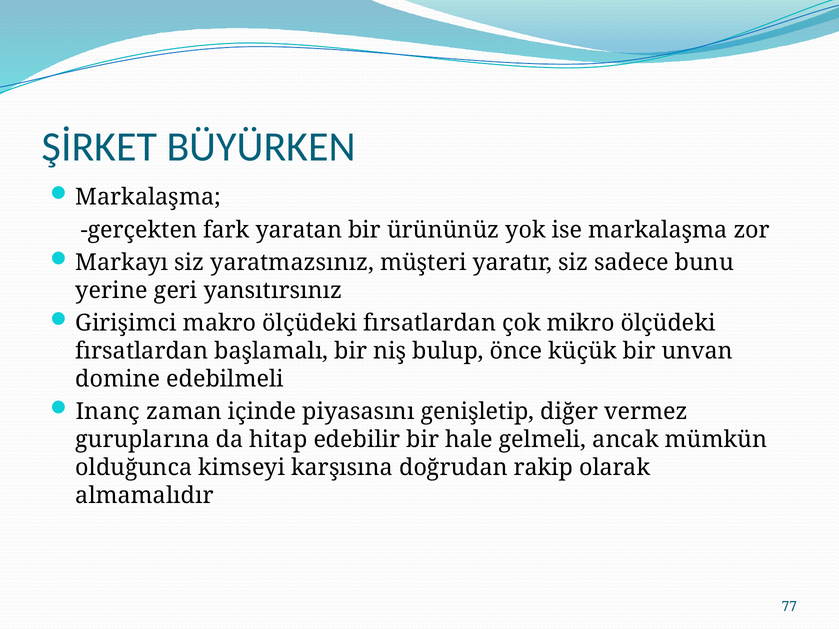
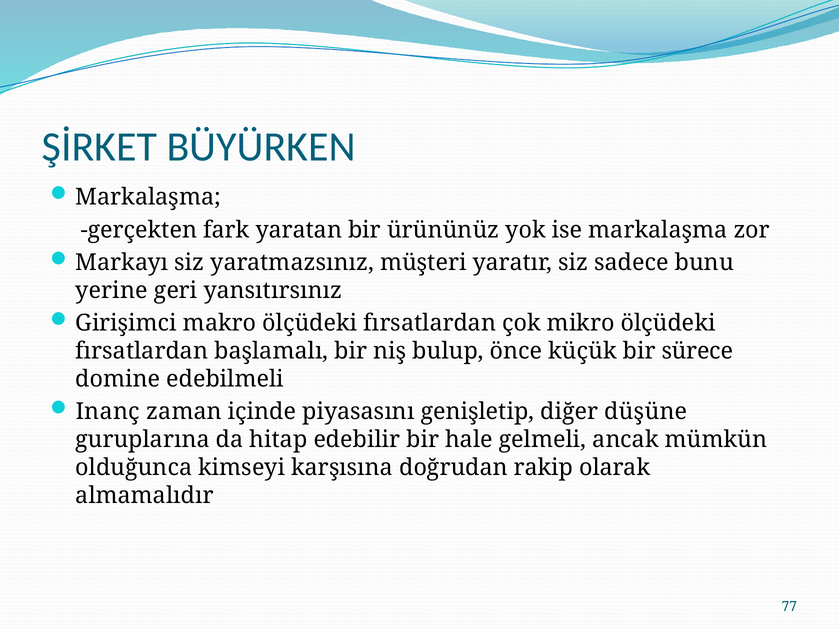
unvan: unvan -> sürece
vermez: vermez -> düşüne
